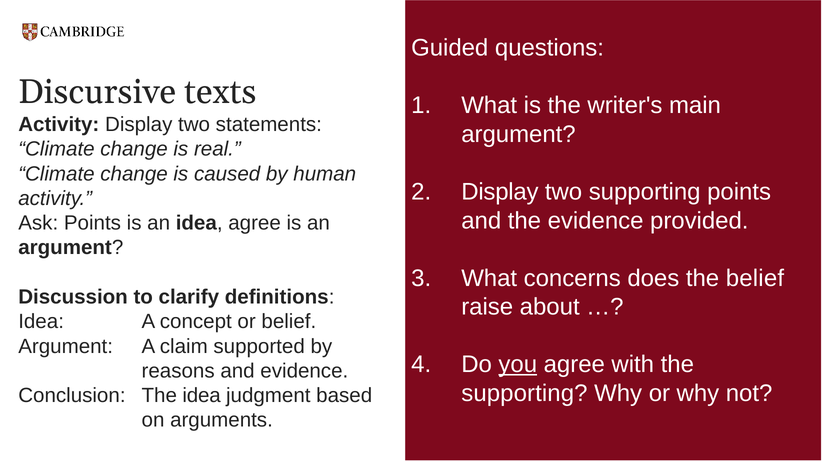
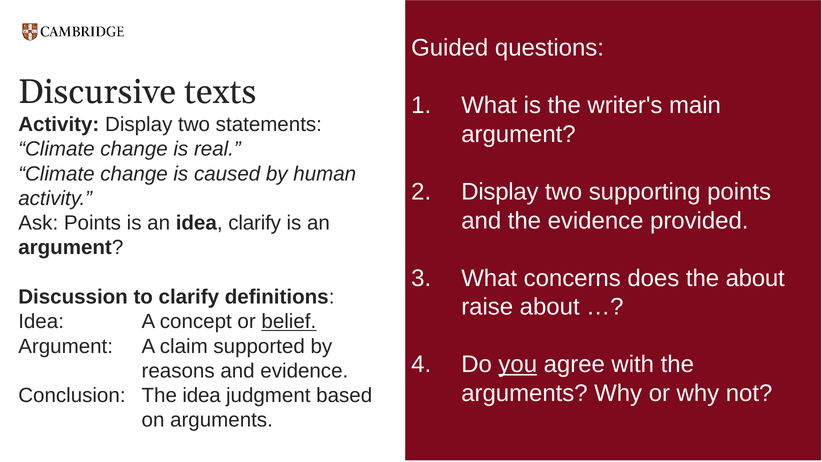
idea agree: agree -> clarify
the belief: belief -> about
belief at (289, 322) underline: none -> present
supporting at (524, 394): supporting -> arguments
